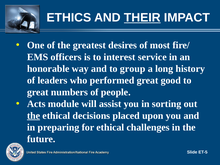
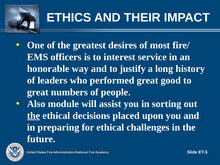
THEIR underline: present -> none
group: group -> justify
Acts: Acts -> Also
